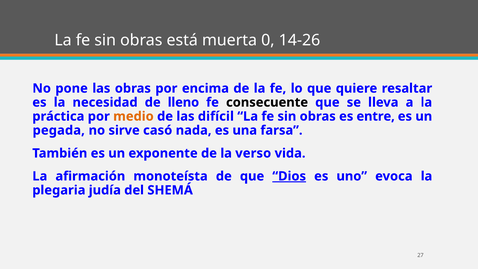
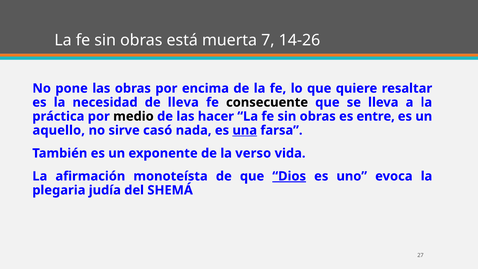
0: 0 -> 7
de lleno: lleno -> lleva
medio colour: orange -> black
difícil: difícil -> hacer
pegada: pegada -> aquello
una underline: none -> present
